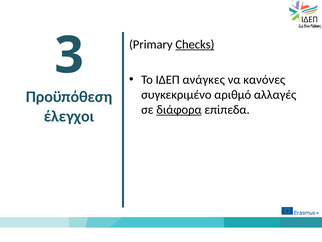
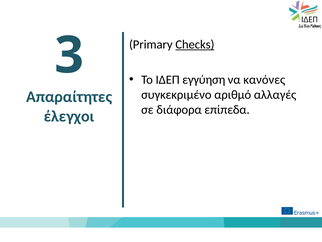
ανάγκες: ανάγκες -> εγγύηση
Προϋπόθεση: Προϋπόθεση -> Απαραίτητες
διάφορα underline: present -> none
